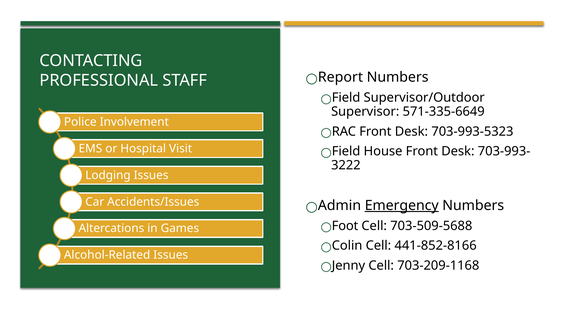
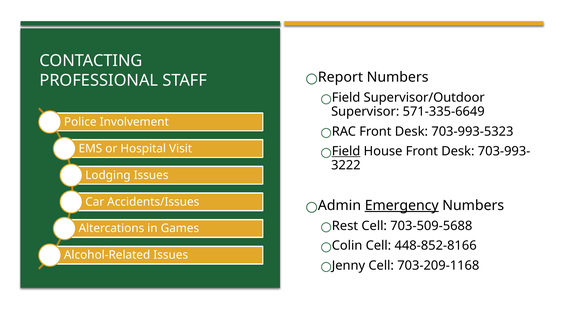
Field at (346, 151) underline: none -> present
Foot: Foot -> Rest
441-852-8166: 441-852-8166 -> 448-852-8166
